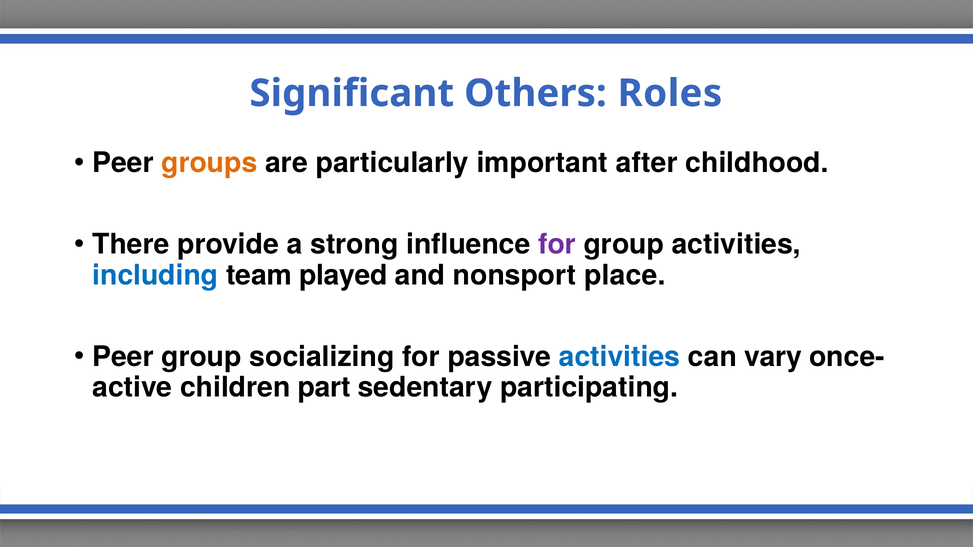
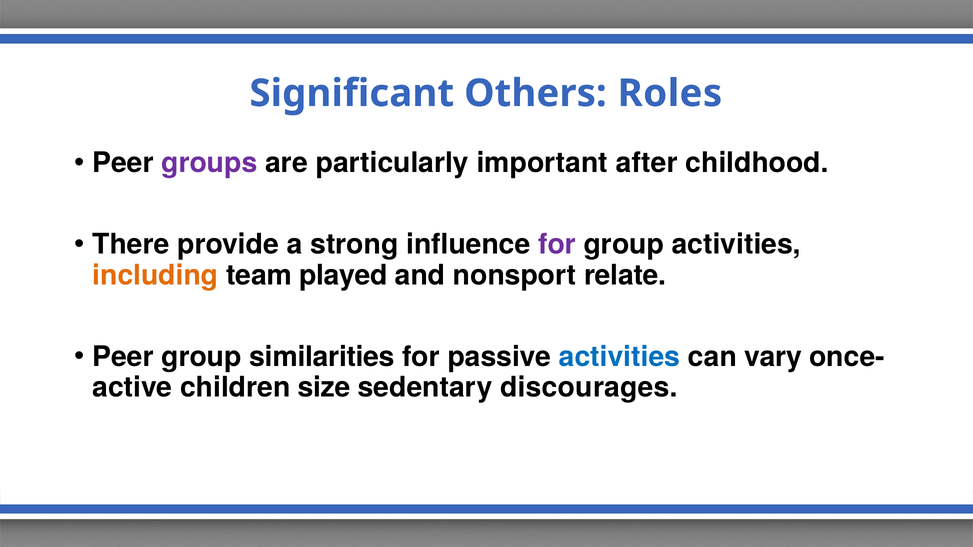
groups colour: orange -> purple
including colour: blue -> orange
place: place -> relate
socializing: socializing -> similarities
part: part -> size
participating: participating -> discourages
